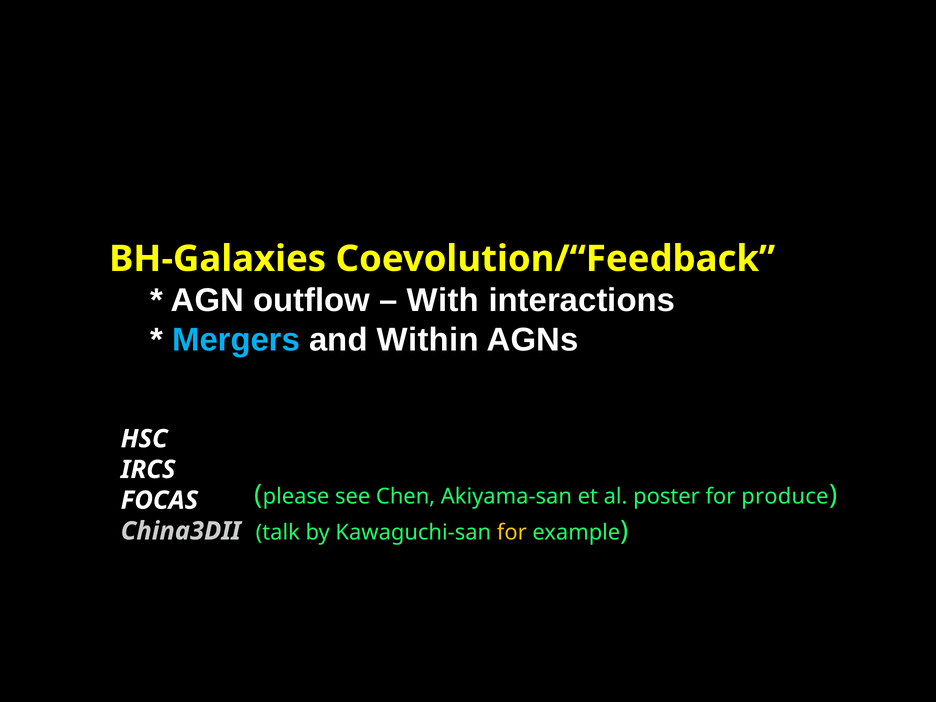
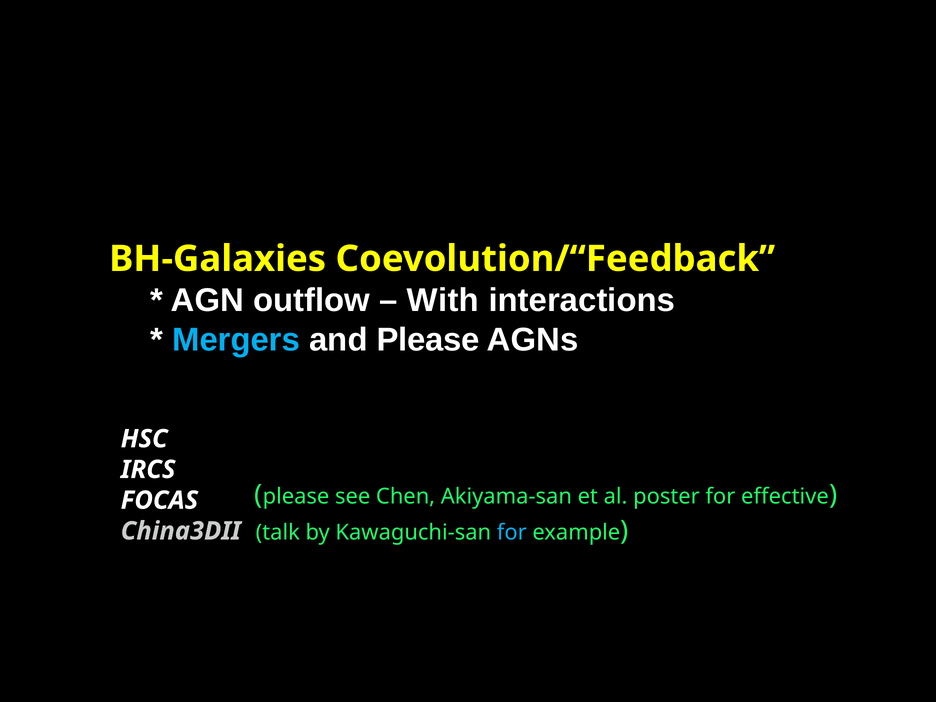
and Within: Within -> Please
produce: produce -> effective
for at (512, 533) colour: yellow -> light blue
